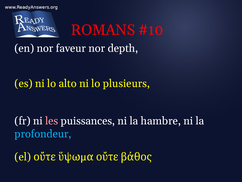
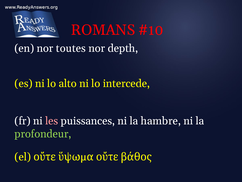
faveur: faveur -> toutes
plusieurs: plusieurs -> intercede
profondeur colour: light blue -> light green
